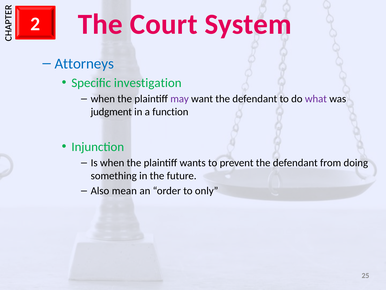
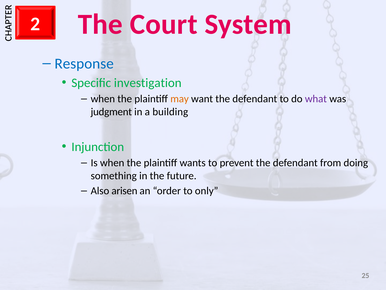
Attorneys: Attorneys -> Response
may colour: purple -> orange
function: function -> building
mean: mean -> arisen
